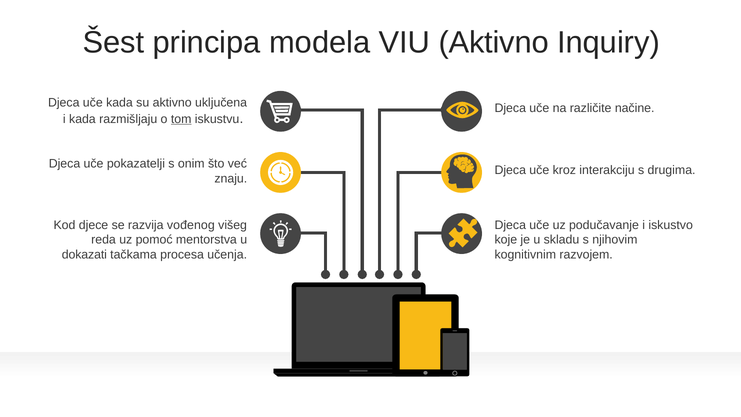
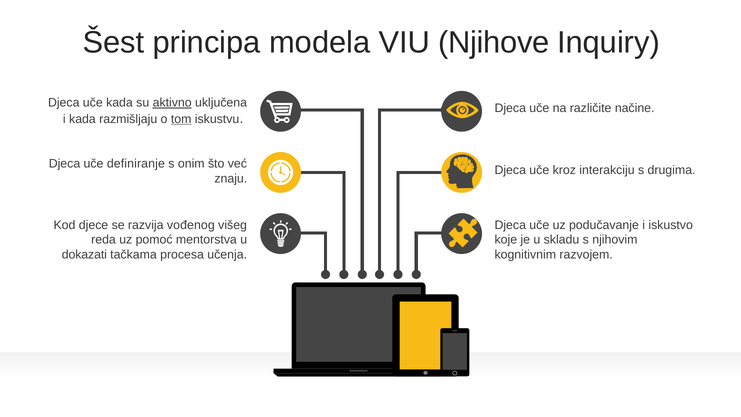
VIU Aktivno: Aktivno -> Njihove
aktivno at (172, 103) underline: none -> present
pokazatelji: pokazatelji -> definiranje
